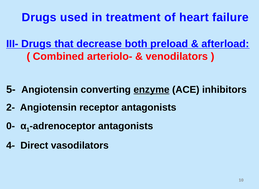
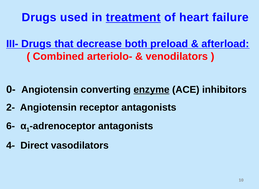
treatment underline: none -> present
5-: 5- -> 0-
0-: 0- -> 6-
